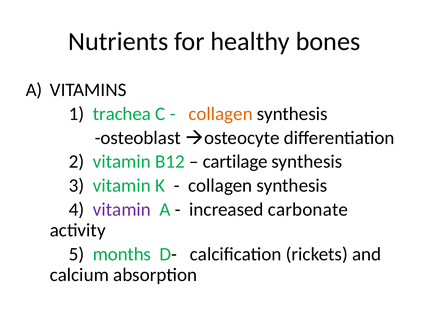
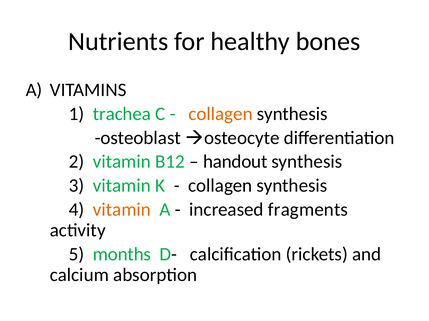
cartilage: cartilage -> handout
vitamin at (122, 210) colour: purple -> orange
carbonate: carbonate -> fragments
